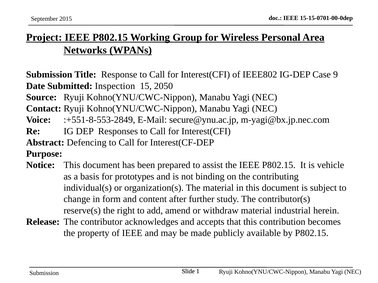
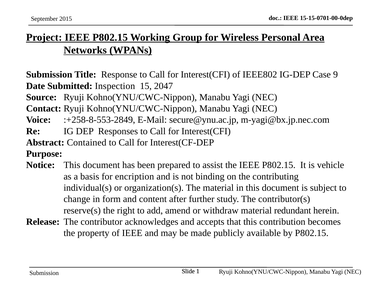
2050: 2050 -> 2047
:+551-8-553-2849: :+551-8-553-2849 -> :+258-8-553-2849
Defencing: Defencing -> Contained
prototypes: prototypes -> encription
industrial: industrial -> redundant
